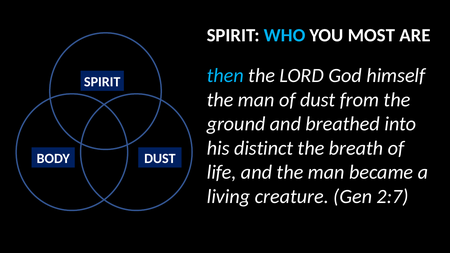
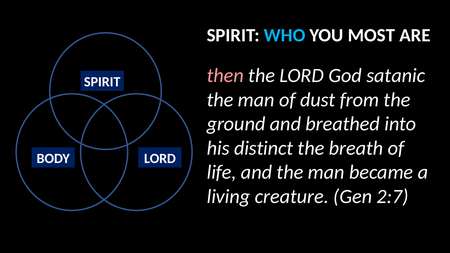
then colour: light blue -> pink
himself: himself -> satanic
DUST at (160, 158): DUST -> LORD
